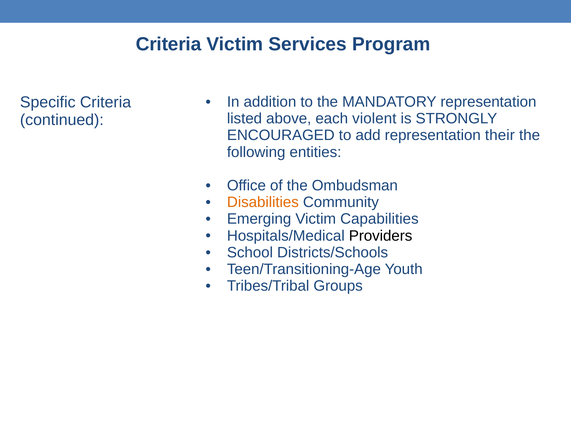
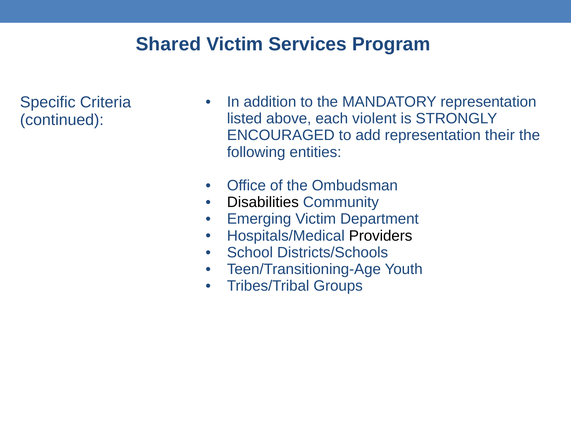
Criteria at (169, 44): Criteria -> Shared
Disabilities colour: orange -> black
Capabilities: Capabilities -> Department
